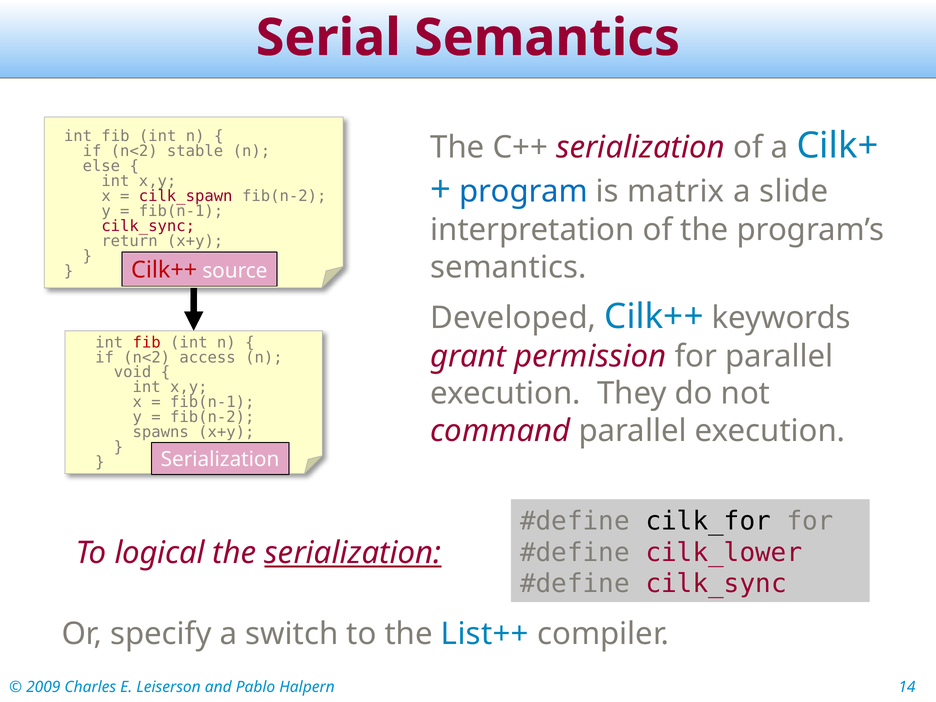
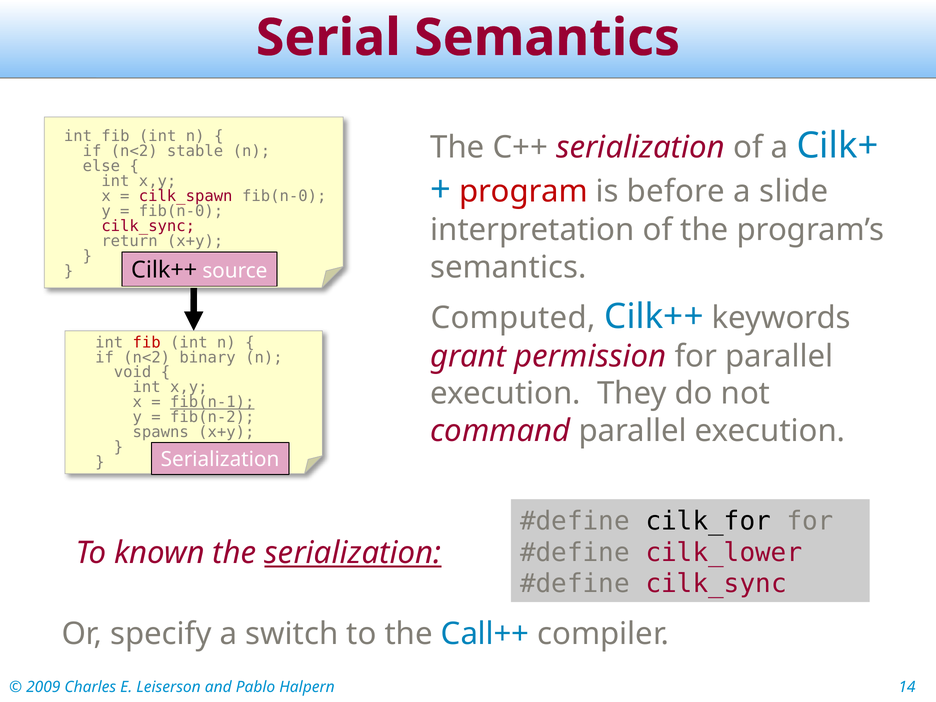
program colour: blue -> red
matrix: matrix -> before
cilk_spawn fib(n-2: fib(n-2 -> fib(n-0
fib(n-1 at (181, 211): fib(n-1 -> fib(n-0
Cilk++ at (164, 270) colour: red -> black
Developed: Developed -> Computed
access: access -> binary
fib(n-1 at (212, 402) underline: none -> present
logical: logical -> known
List++: List++ -> Call++
